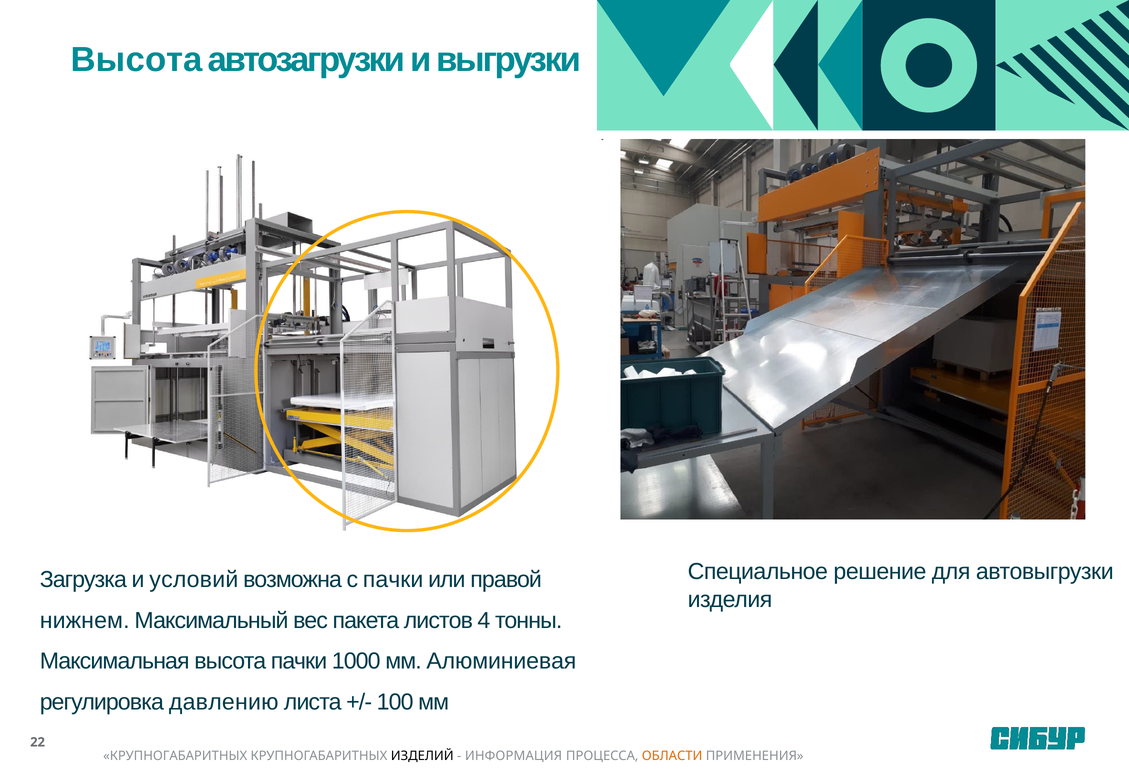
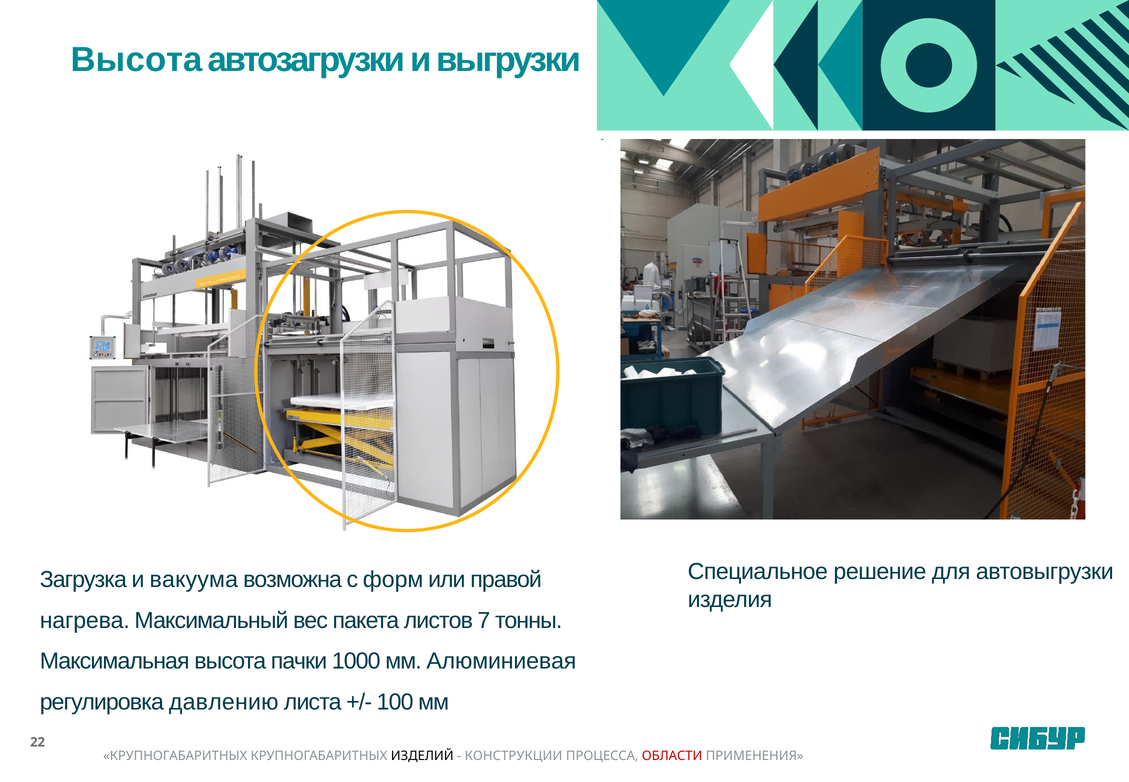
условий: условий -> вакуума
с пачки: пачки -> форм
нижнем: нижнем -> нагрева
4: 4 -> 7
ИНФОРМАЦИЯ: ИНФОРМАЦИЯ -> КОНСТРУКЦИИ
ОБЛАСТИ colour: orange -> red
